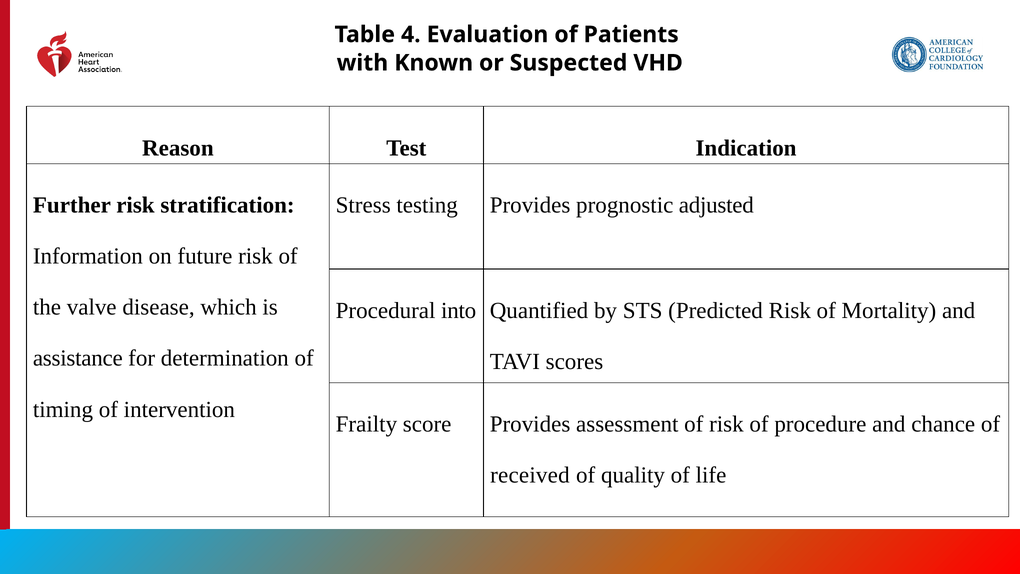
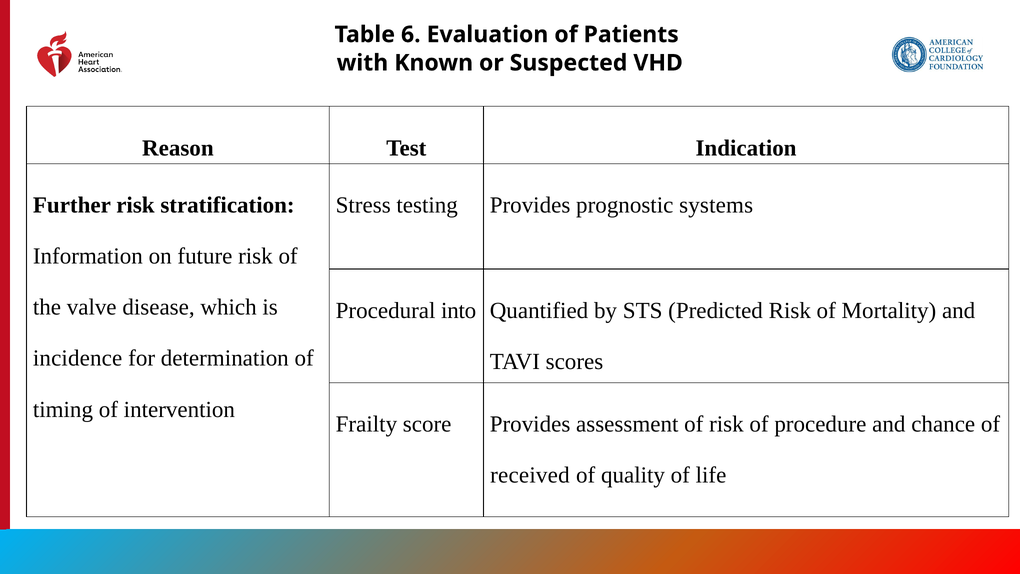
4: 4 -> 6
adjusted: adjusted -> systems
assistance: assistance -> incidence
